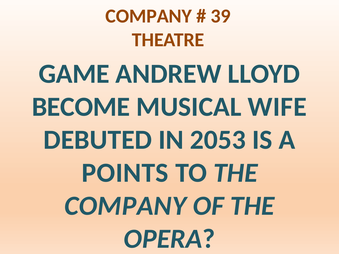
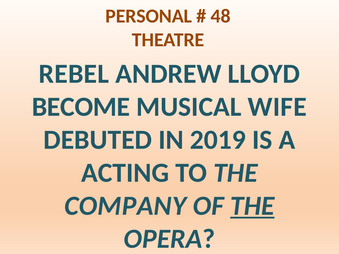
COMPANY at (149, 16): COMPANY -> PERSONAL
39: 39 -> 48
GAME: GAME -> REBEL
2053: 2053 -> 2019
POINTS: POINTS -> ACTING
THE at (252, 206) underline: none -> present
